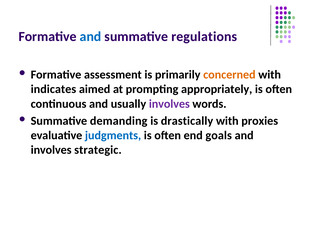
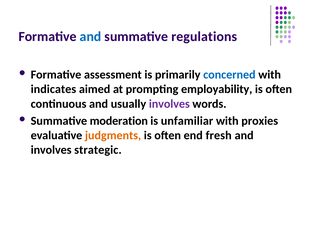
concerned colour: orange -> blue
appropriately: appropriately -> employability
demanding: demanding -> moderation
drastically: drastically -> unfamiliar
judgments colour: blue -> orange
goals: goals -> fresh
